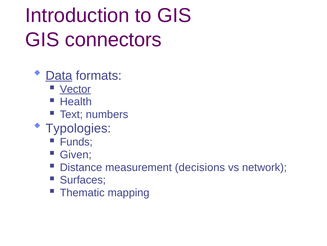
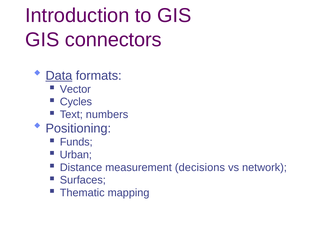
Vector underline: present -> none
Health: Health -> Cycles
Typologies: Typologies -> Positioning
Given: Given -> Urban
